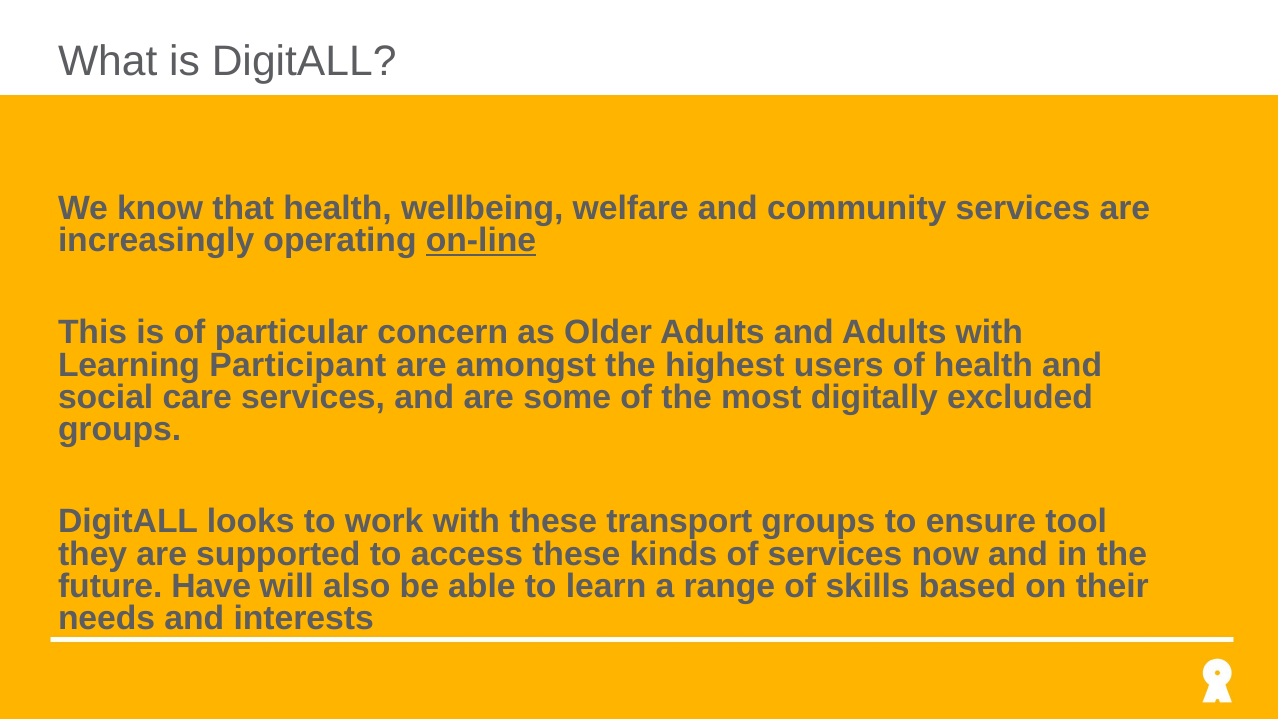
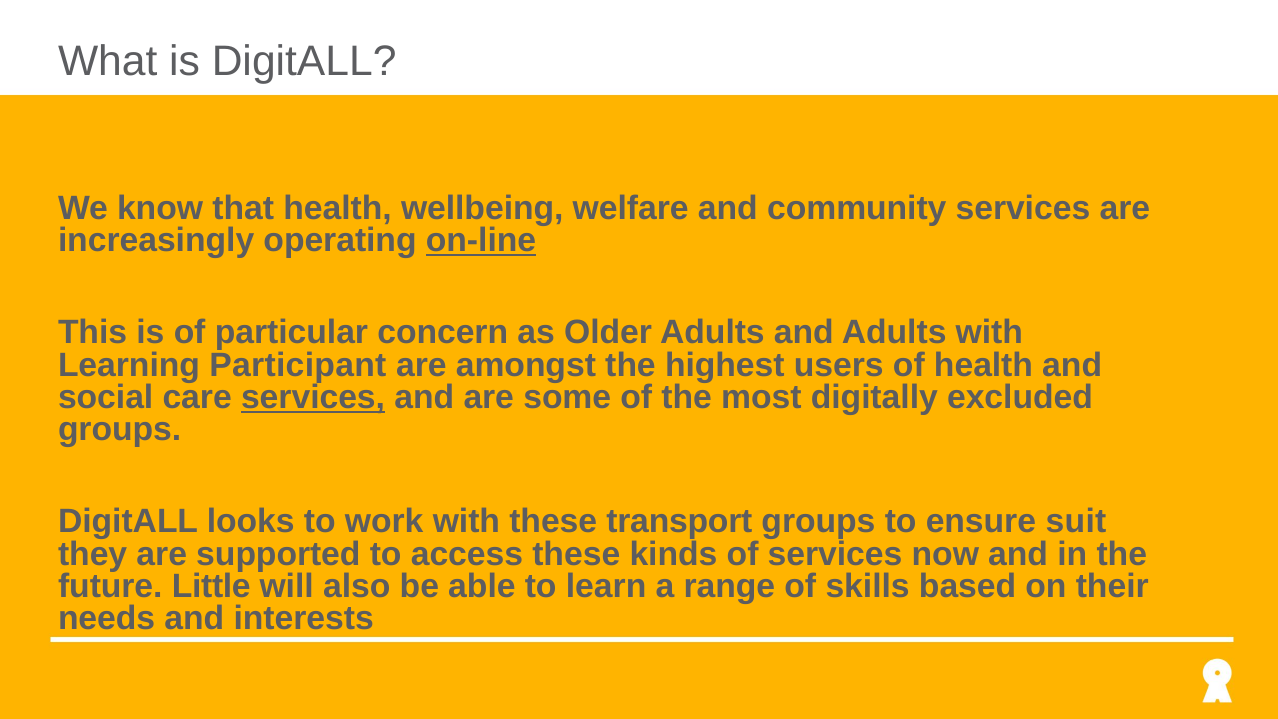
services at (313, 397) underline: none -> present
tool: tool -> suit
Have: Have -> Little
